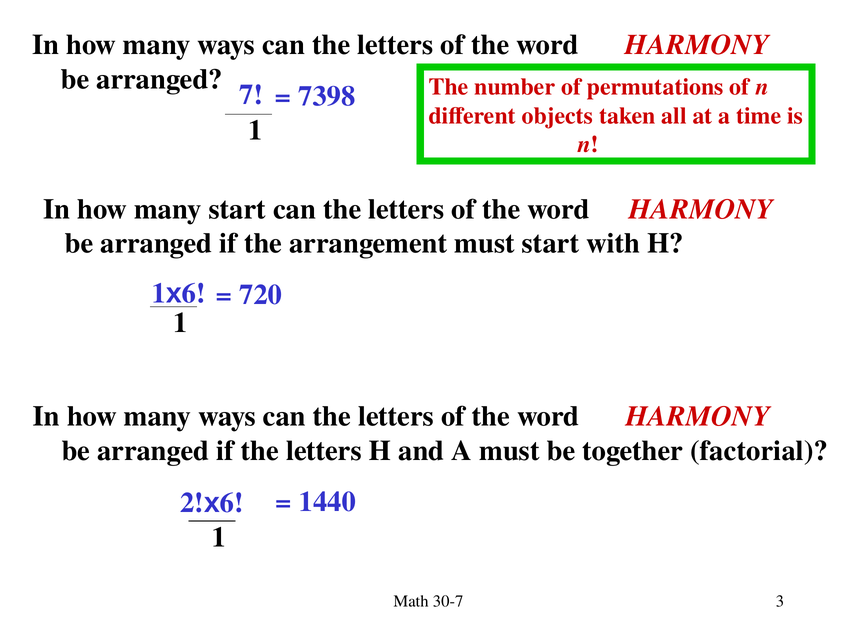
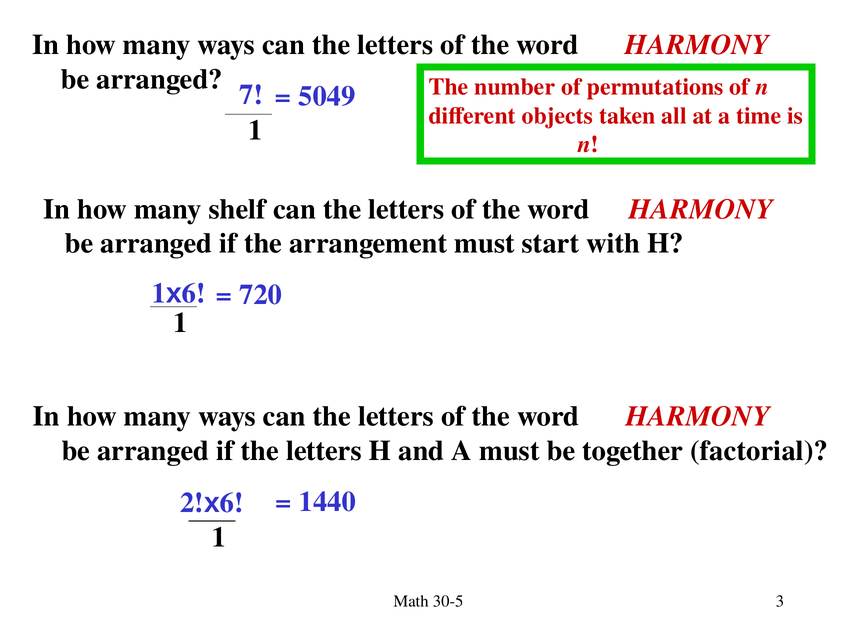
7398: 7398 -> 5049
many start: start -> shelf
30-7: 30-7 -> 30-5
